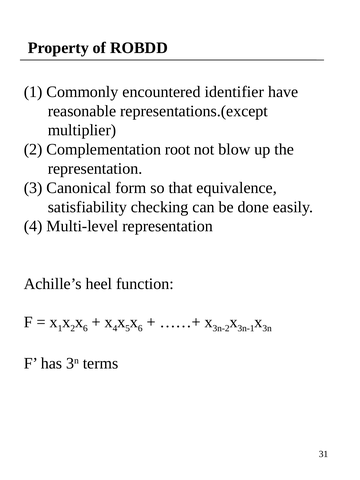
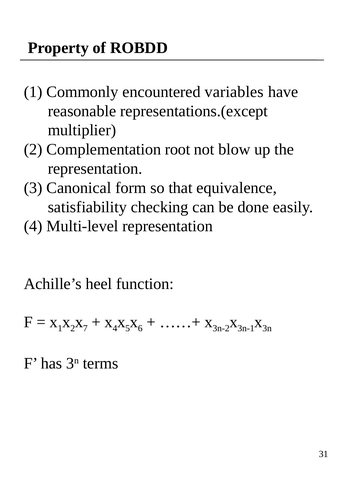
identifier: identifier -> variables
6 at (85, 328): 6 -> 7
